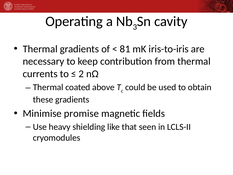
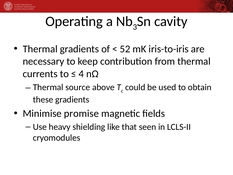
81: 81 -> 52
2: 2 -> 4
coated: coated -> source
